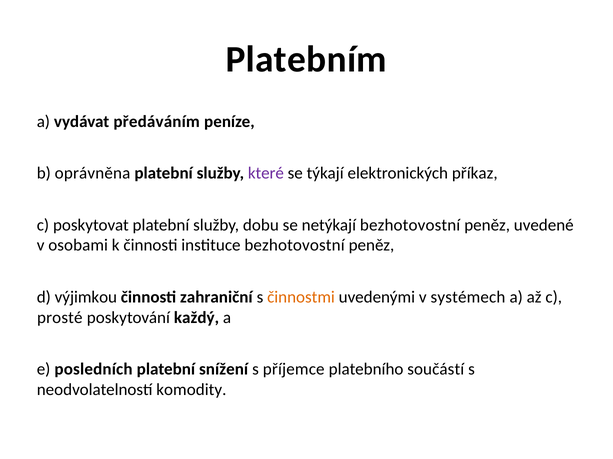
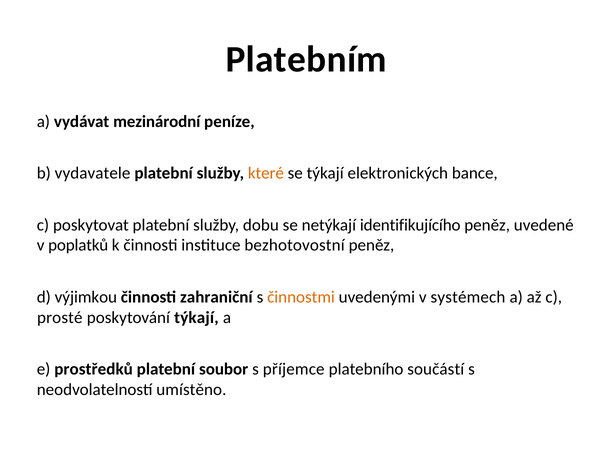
předáváním: předáváním -> mezinárodní
oprávněna: oprávněna -> vydavatele
které colour: purple -> orange
příkaz: příkaz -> bance
netýkají bezhotovostní: bezhotovostní -> identifikujícího
osobami: osobami -> poplatků
poskytování každý: každý -> týkají
posledních: posledních -> prostředků
snížení: snížení -> soubor
komodity: komodity -> umístěno
